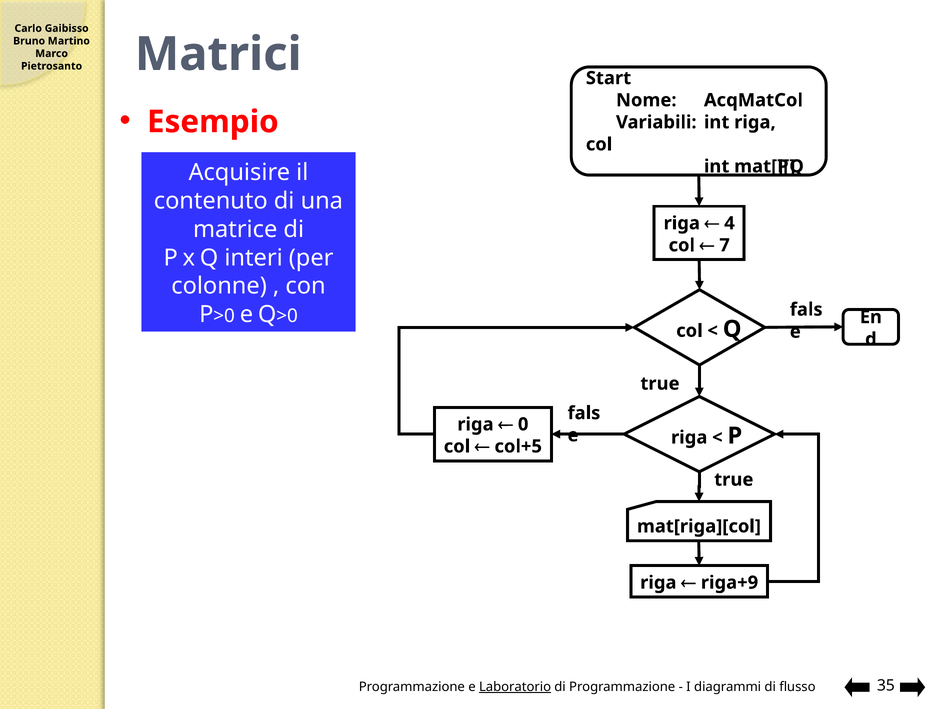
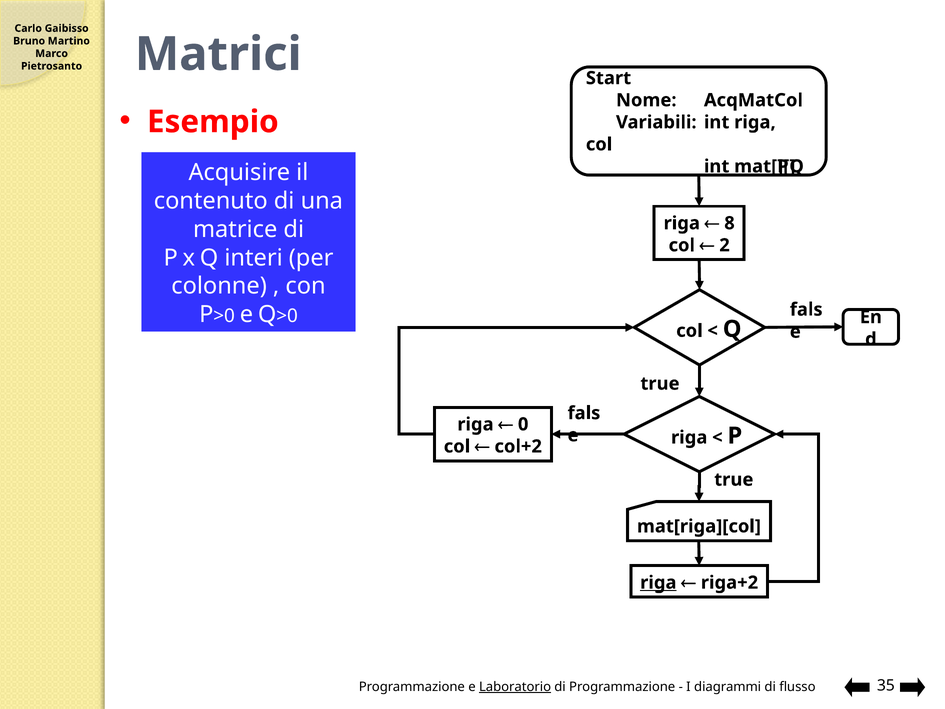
4: 4 -> 8
7: 7 -> 2
col+5: col+5 -> col+2
riga at (658, 582) underline: none -> present
riga+9: riga+9 -> riga+2
